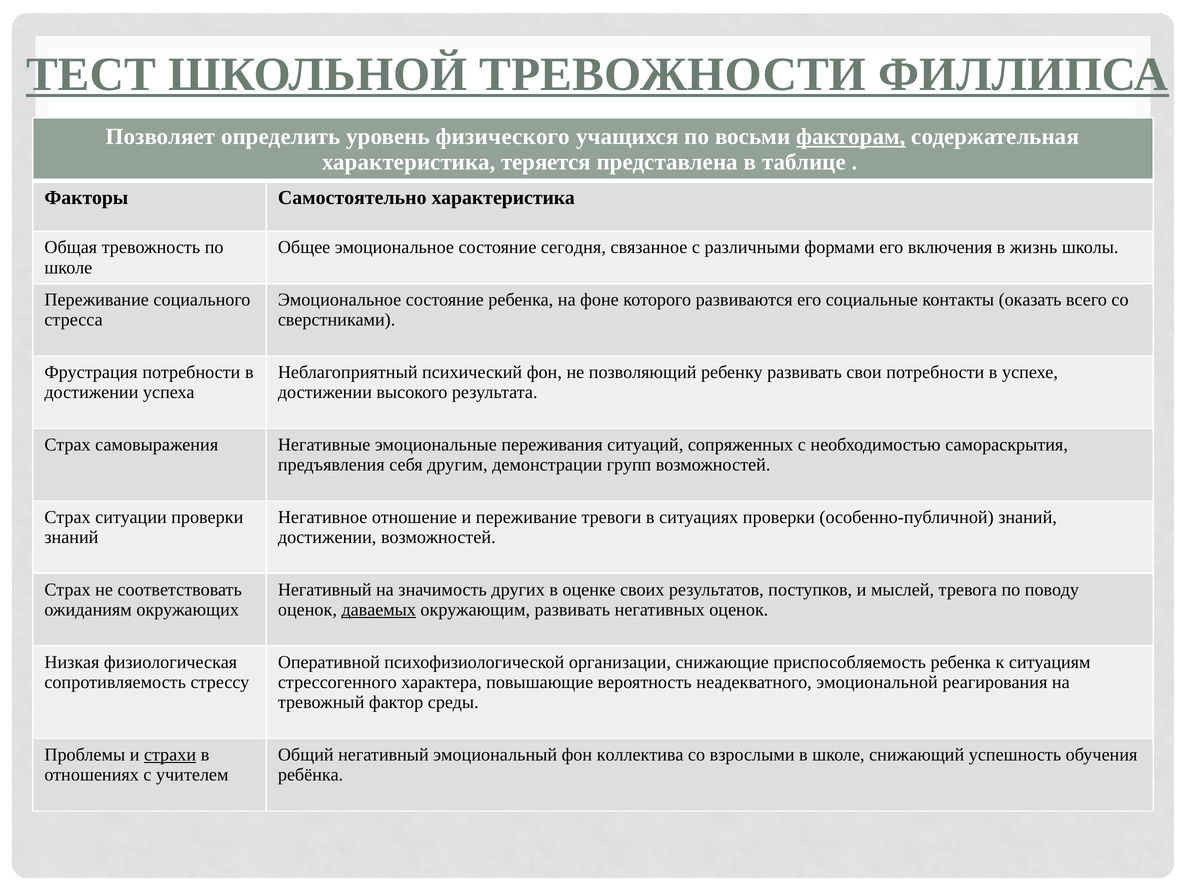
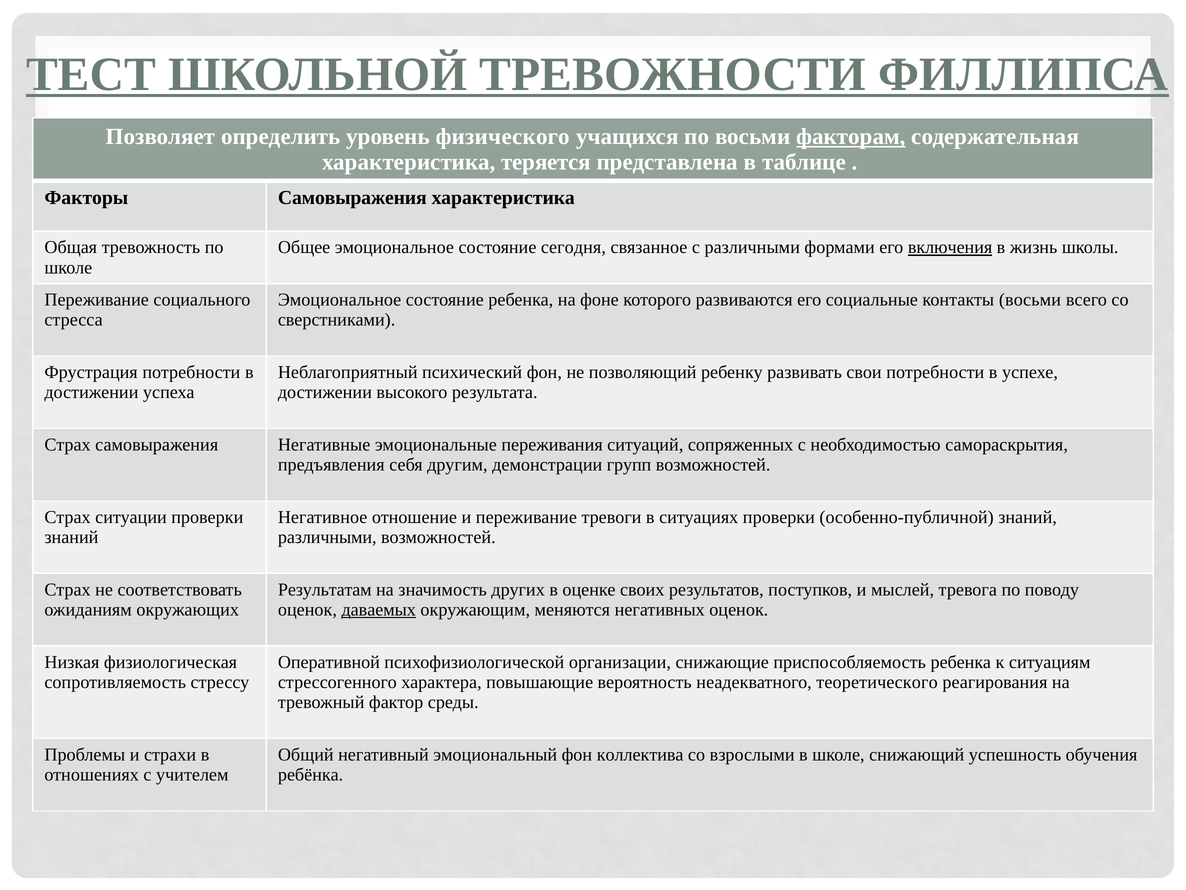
Факторы Самостоятельно: Самостоятельно -> Самовыражения
включения underline: none -> present
контакты оказать: оказать -> восьми
достижении at (327, 537): достижении -> различными
Негативный at (325, 589): Негативный -> Результатам
окружающим развивать: развивать -> меняются
эмоциональной: эмоциональной -> теоретического
страхи underline: present -> none
